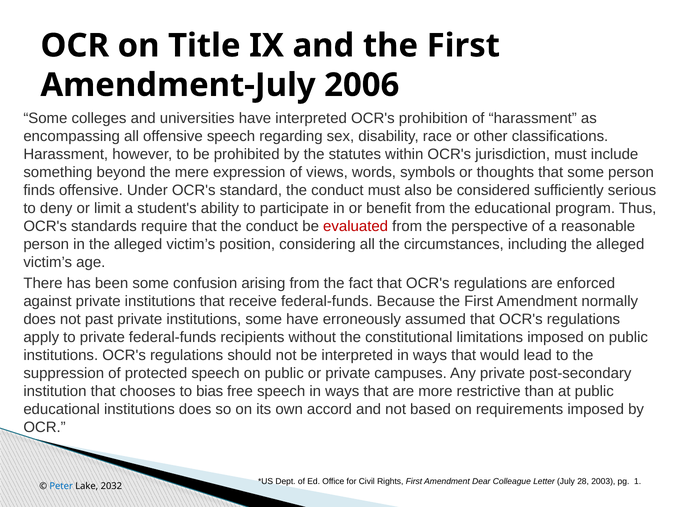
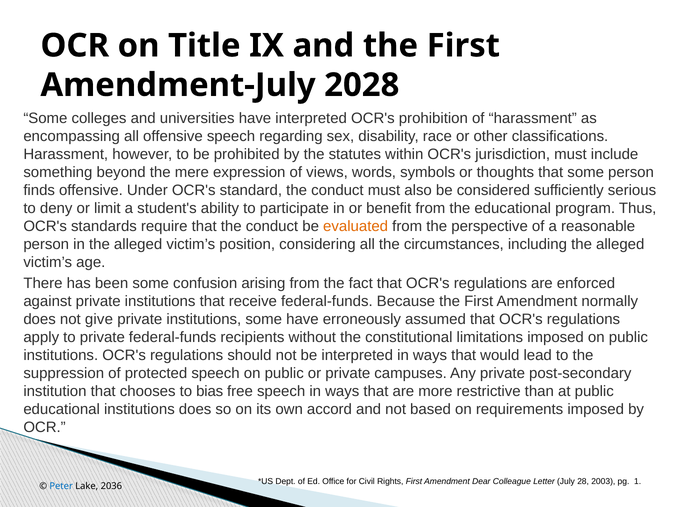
2006: 2006 -> 2028
evaluated colour: red -> orange
past: past -> give
2032: 2032 -> 2036
